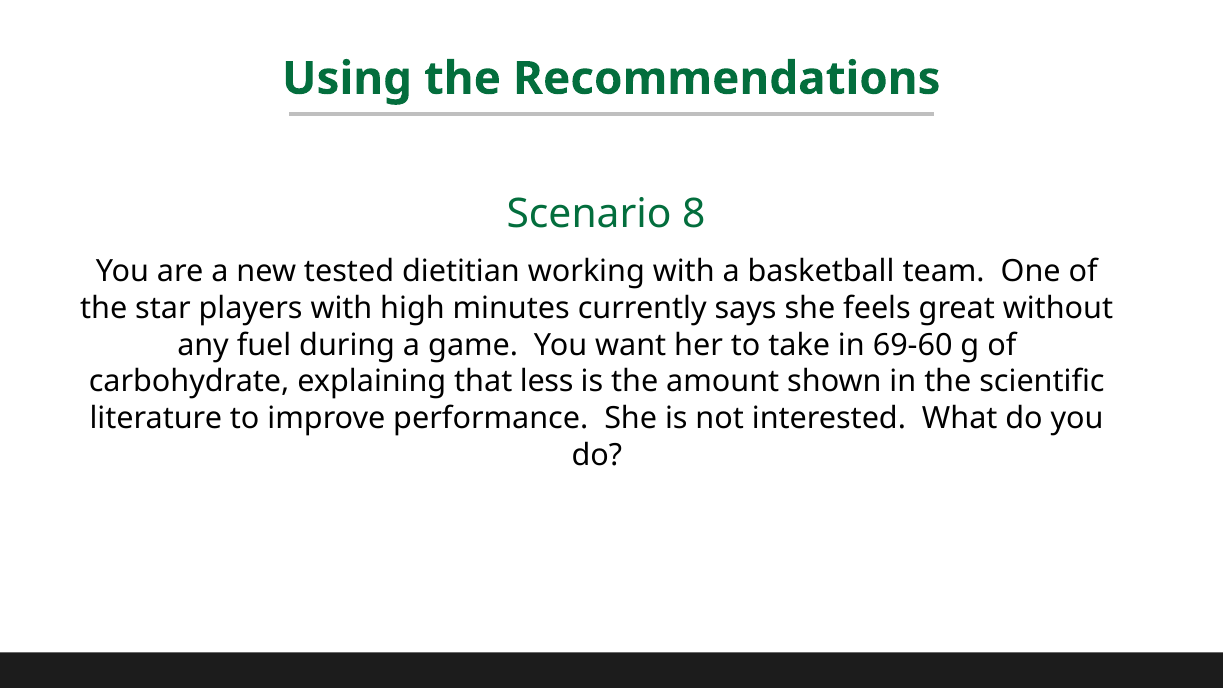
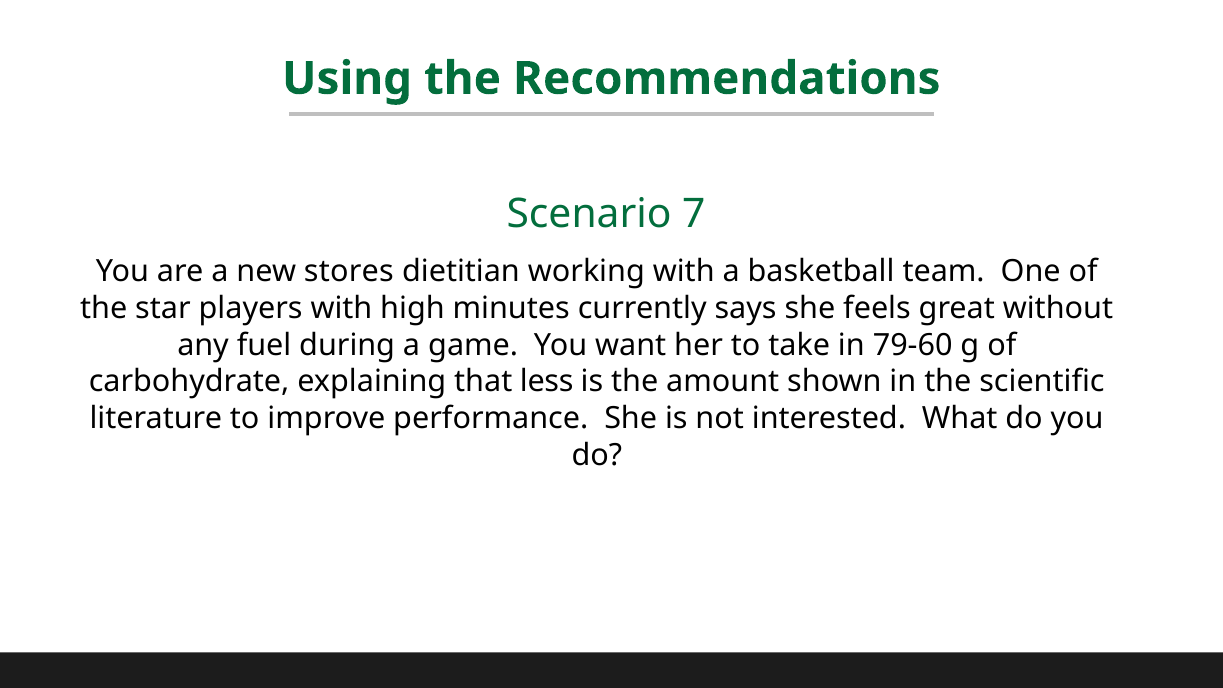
8: 8 -> 7
tested: tested -> stores
69-60: 69-60 -> 79-60
